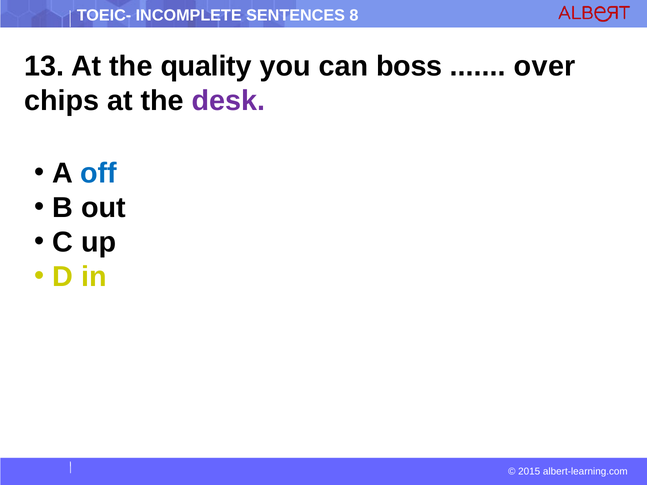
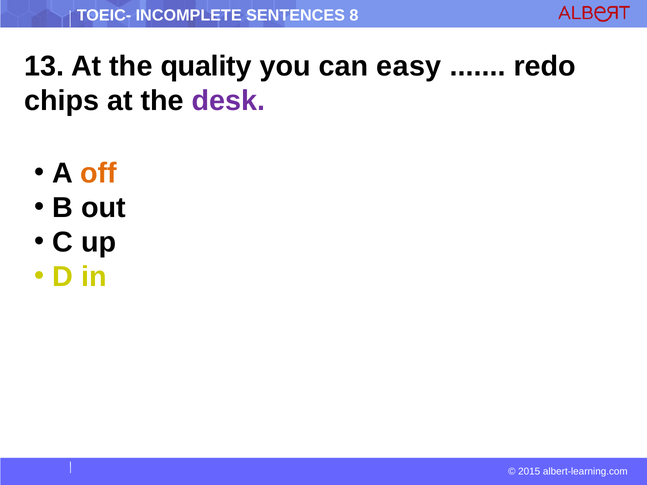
boss: boss -> easy
over: over -> redo
off colour: blue -> orange
